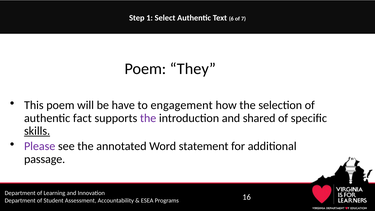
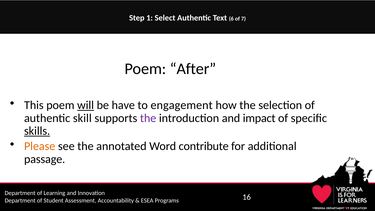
They: They -> After
will underline: none -> present
fact: fact -> skill
shared: shared -> impact
Please colour: purple -> orange
statement: statement -> contribute
